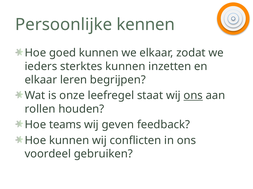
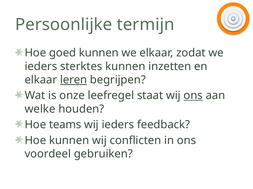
kennen: kennen -> termijn
leren underline: none -> present
rollen: rollen -> welke
wij geven: geven -> ieders
